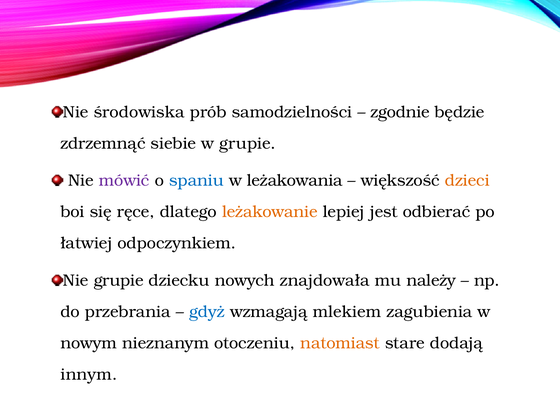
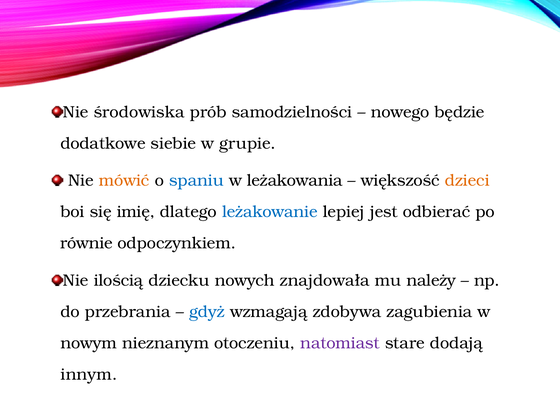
zgodnie: zgodnie -> nowego
zdrzemnąć: zdrzemnąć -> dodatkowe
mówić colour: purple -> orange
ręce: ręce -> imię
leżakowanie colour: orange -> blue
łatwiej: łatwiej -> równie
Nie grupie: grupie -> ilością
mlekiem: mlekiem -> zdobywa
natomiast colour: orange -> purple
